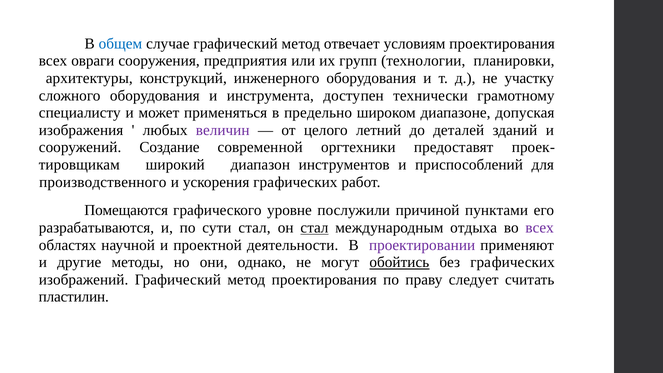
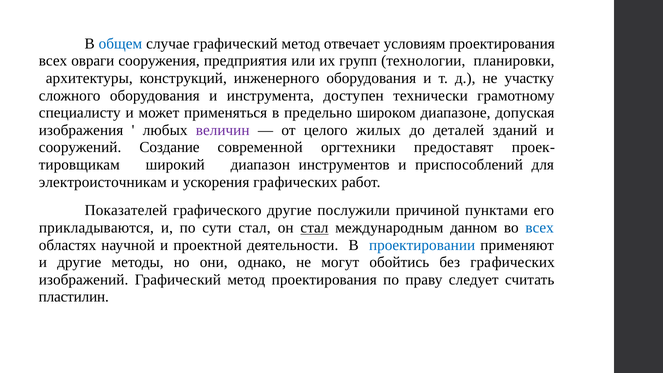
летний: летний -> жилых
производственного: производственного -> электроисточникам
Помещаются: Помещаются -> Показателей
графического уровне: уровне -> другие
разрабатываются: разрабатываются -> прикладываются
отдыха: отдыха -> данном
всех at (540, 228) colour: purple -> blue
проектировании colour: purple -> blue
обойтись underline: present -> none
